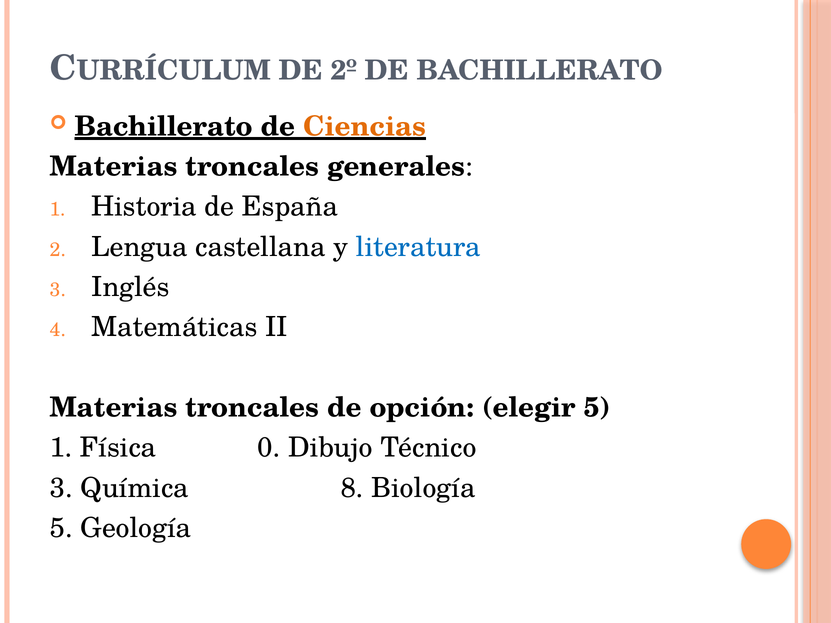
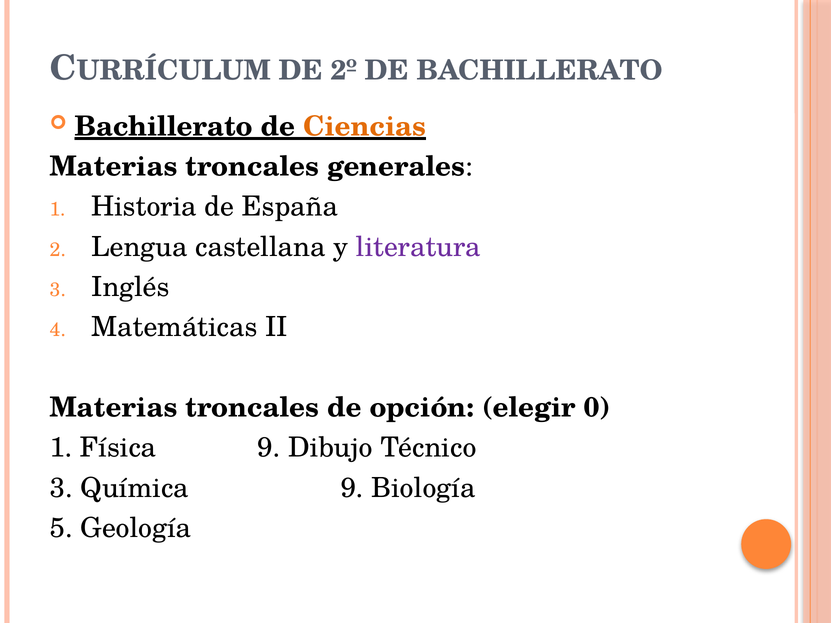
literatura colour: blue -> purple
elegir 5: 5 -> 0
Física 0: 0 -> 9
Química 8: 8 -> 9
